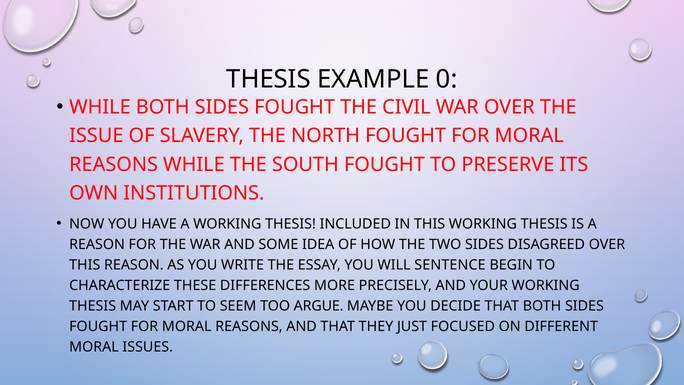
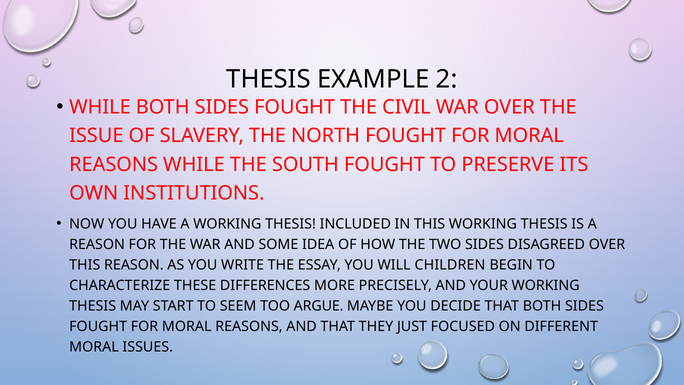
0: 0 -> 2
SENTENCE: SENTENCE -> CHILDREN
